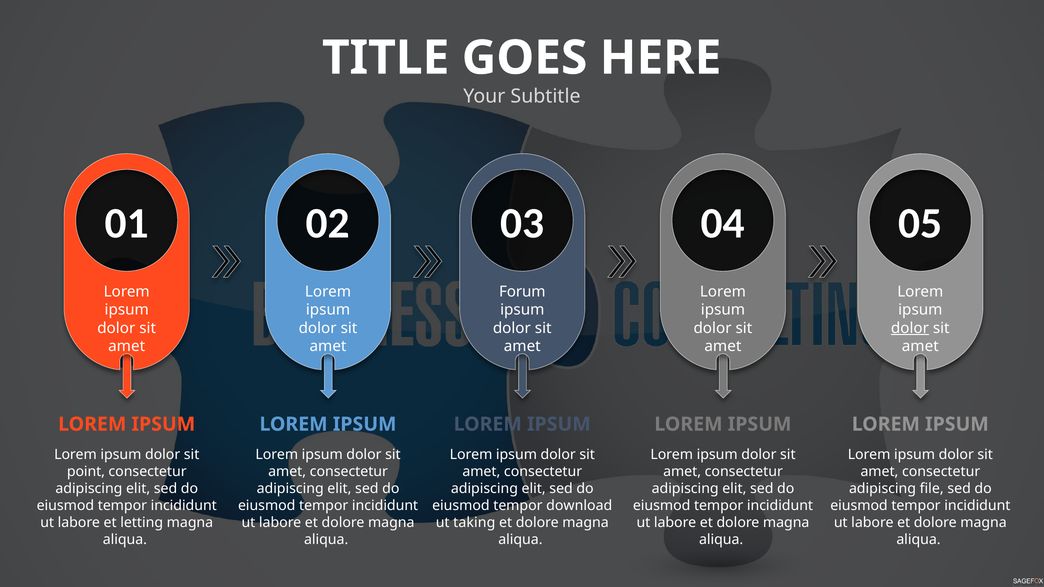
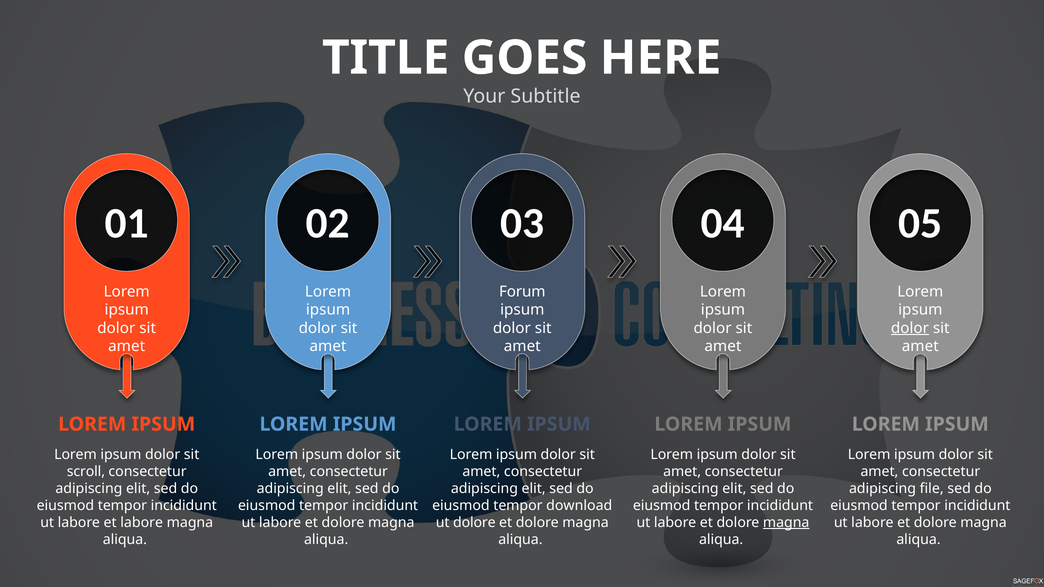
point: point -> scroll
et letting: letting -> labore
ut taking: taking -> dolore
magna at (786, 523) underline: none -> present
